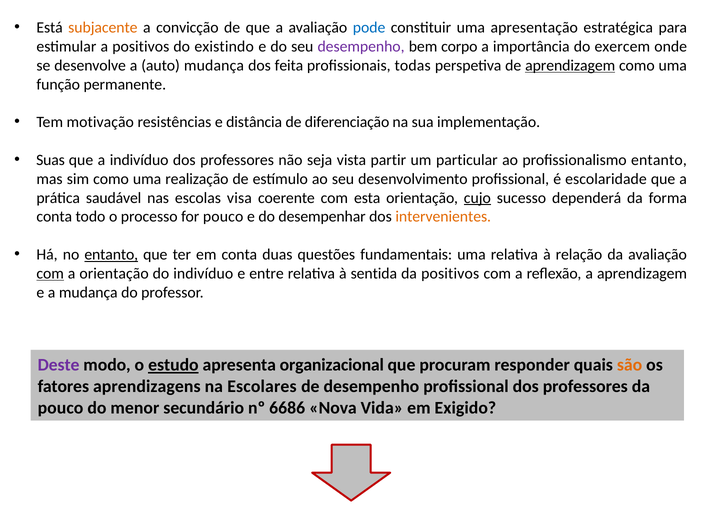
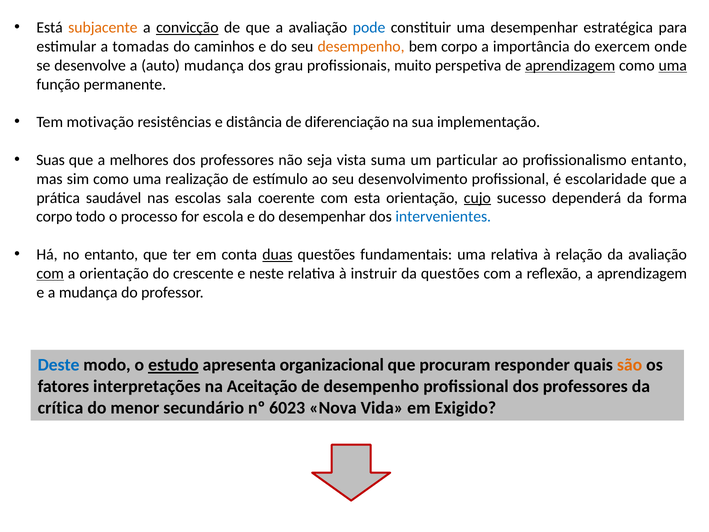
convicção underline: none -> present
uma apresentação: apresentação -> desempenhar
a positivos: positivos -> tomadas
existindo: existindo -> caminhos
desempenho at (361, 47) colour: purple -> orange
feita: feita -> grau
todas: todas -> muito
uma at (673, 65) underline: none -> present
a indivíduo: indivíduo -> melhores
partir: partir -> suma
visa: visa -> sala
conta at (54, 217): conta -> corpo
for pouco: pouco -> escola
intervenientes colour: orange -> blue
entanto at (111, 254) underline: present -> none
duas underline: none -> present
do indivíduo: indivíduo -> crescente
entre: entre -> neste
sentida: sentida -> instruir
da positivos: positivos -> questões
Deste colour: purple -> blue
aprendizagens: aprendizagens -> interpretações
Escolares: Escolares -> Aceitação
pouco at (61, 407): pouco -> crítica
6686: 6686 -> 6023
